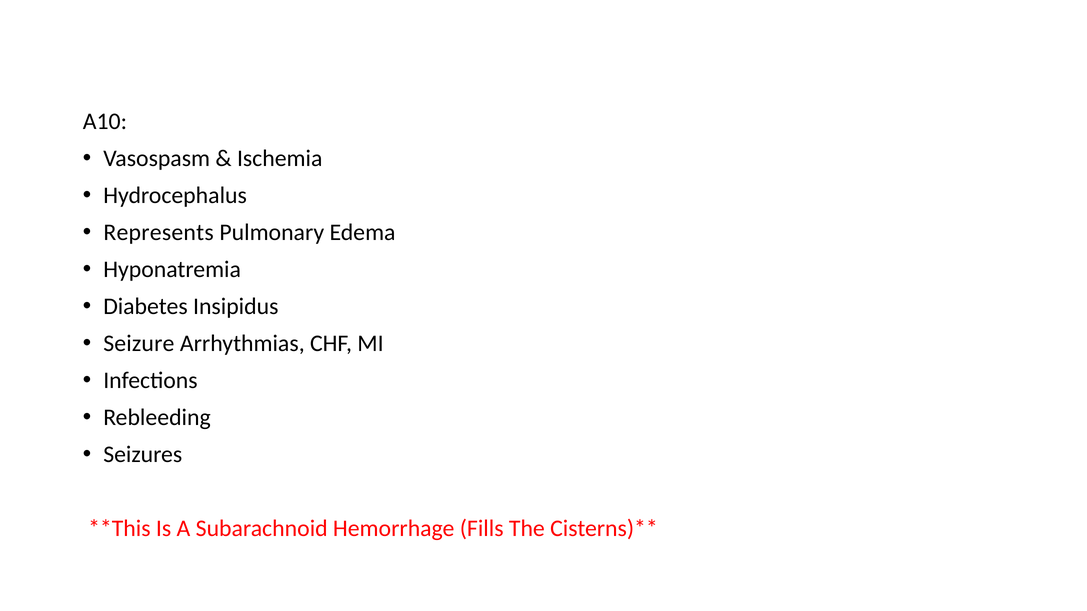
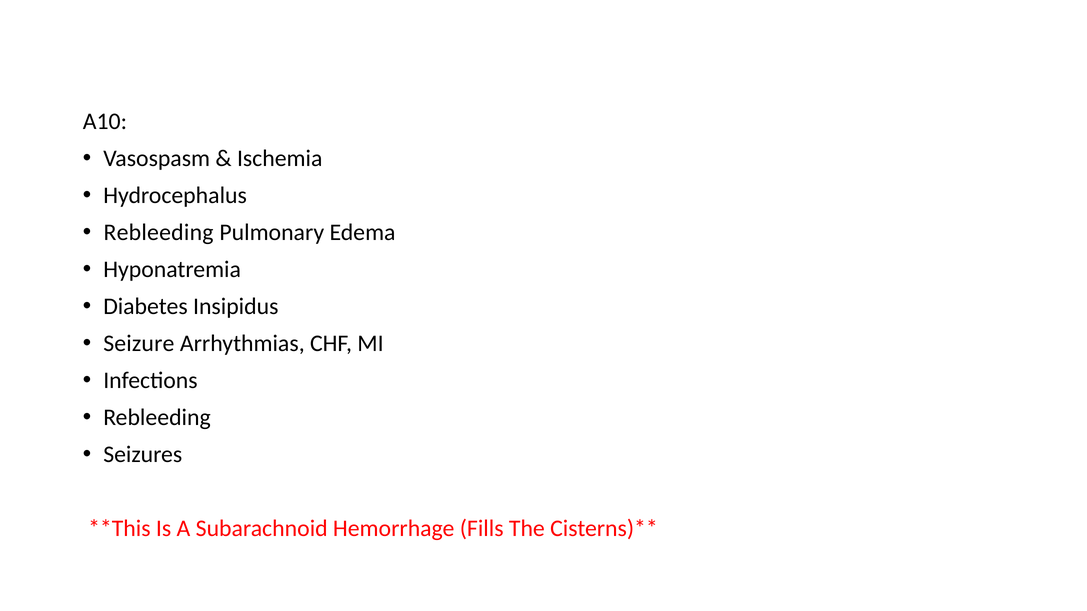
Represents at (159, 233): Represents -> Rebleeding
